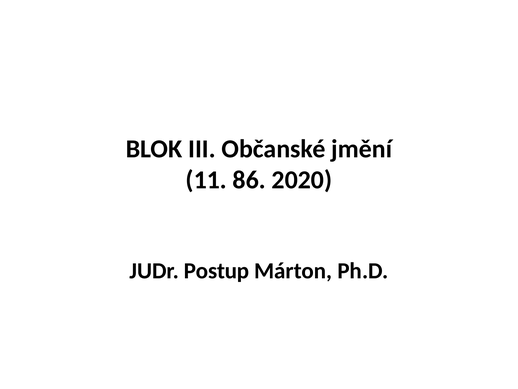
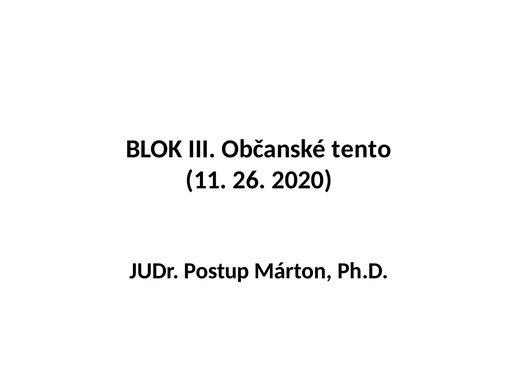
jmění: jmění -> tento
86: 86 -> 26
